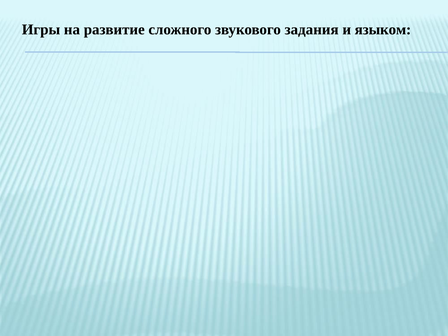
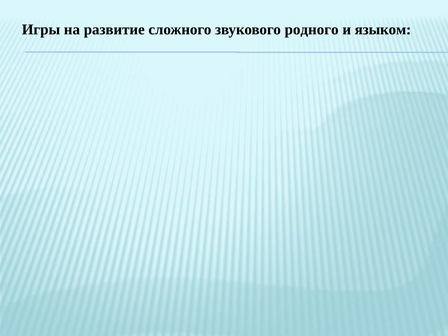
задания: задания -> родного
